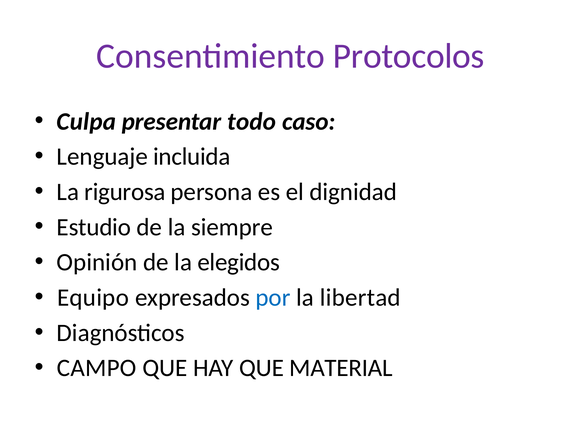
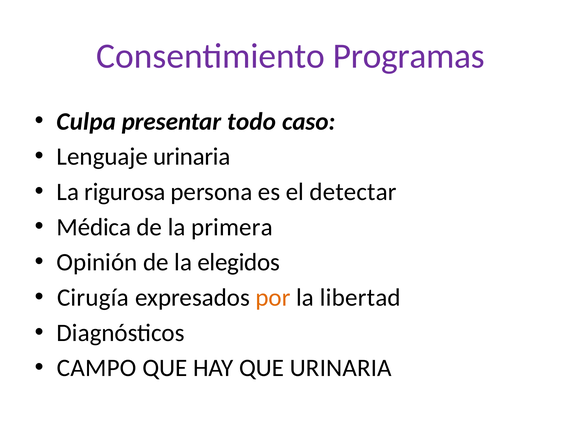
Protocolos: Protocolos -> Programas
Lenguaje incluida: incluida -> urinaria
dignidad: dignidad -> detectar
Estudio: Estudio -> Médica
siempre: siempre -> primera
Equipo: Equipo -> Cirugía
por colour: blue -> orange
QUE MATERIAL: MATERIAL -> URINARIA
